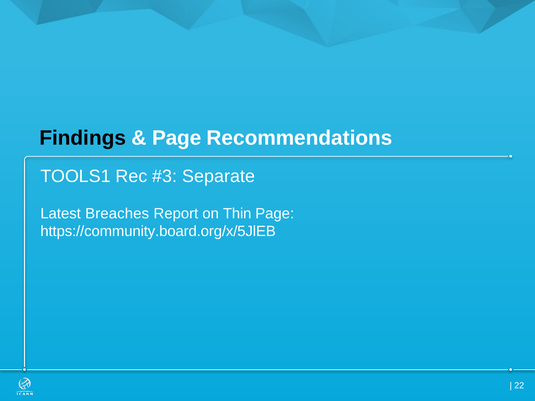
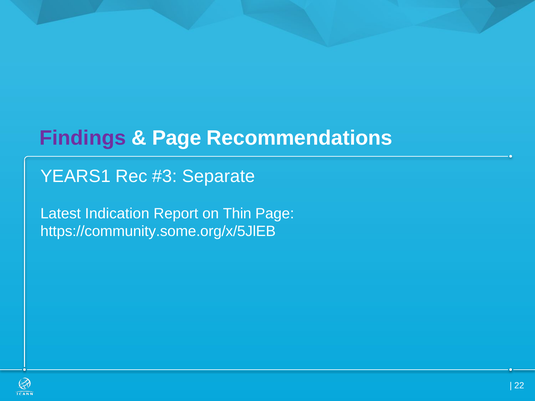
Findings colour: black -> purple
TOOLS1: TOOLS1 -> YEARS1
Breaches: Breaches -> Indication
https://community.board.org/x/5JlEB: https://community.board.org/x/5JlEB -> https://community.some.org/x/5JlEB
